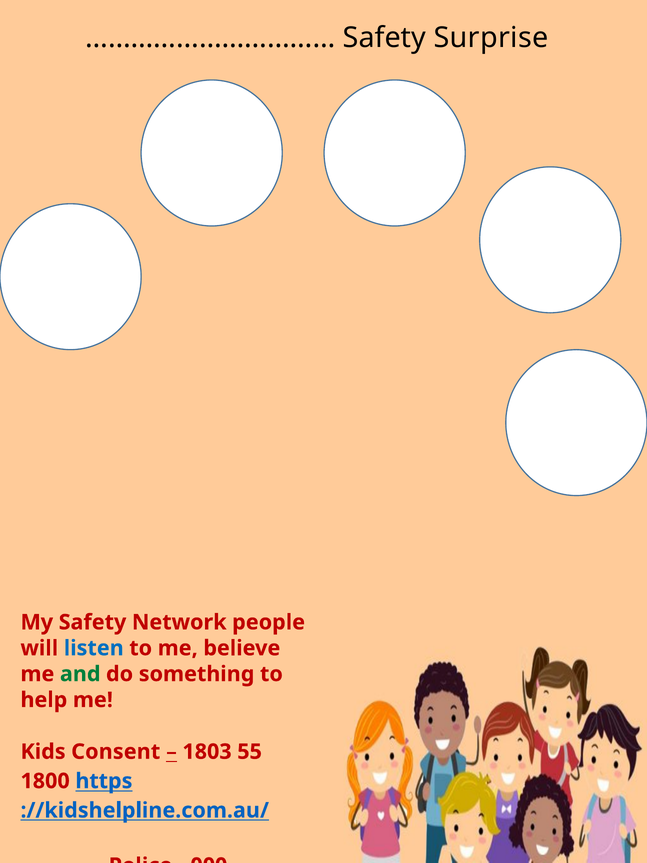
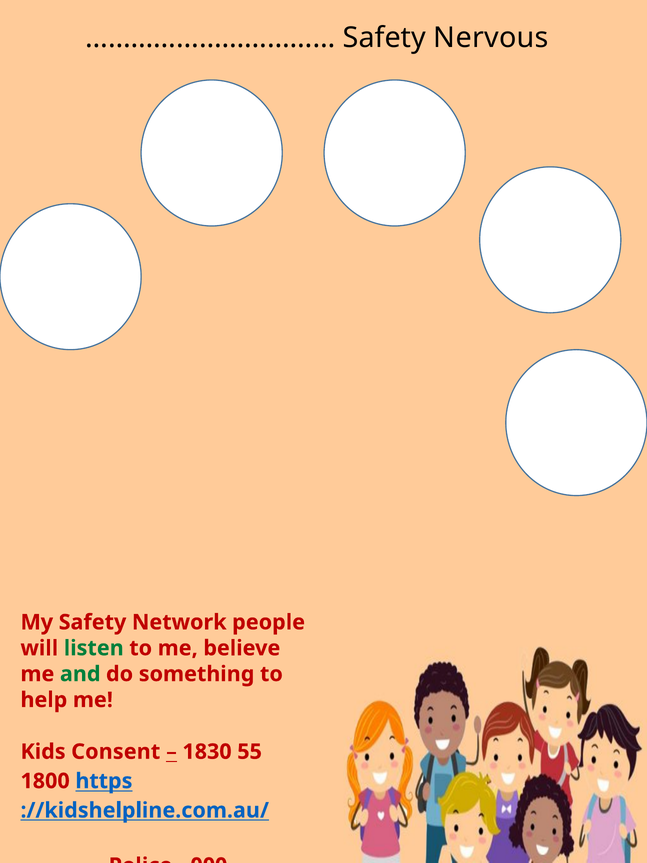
Surprise: Surprise -> Nervous
listen colour: blue -> green
1803: 1803 -> 1830
